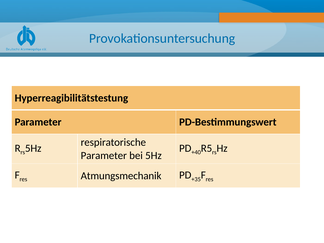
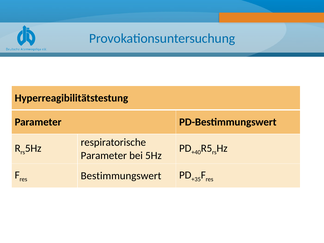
Atmungsmechanik: Atmungsmechanik -> Bestimmungswert
